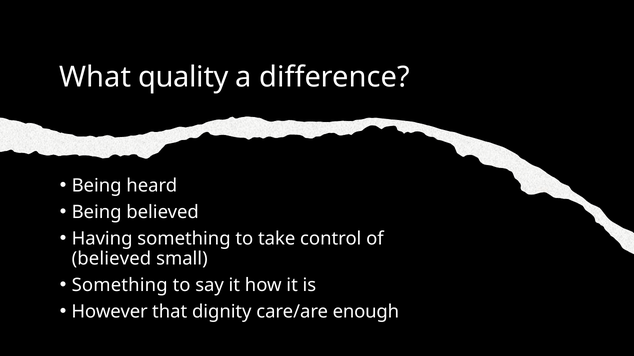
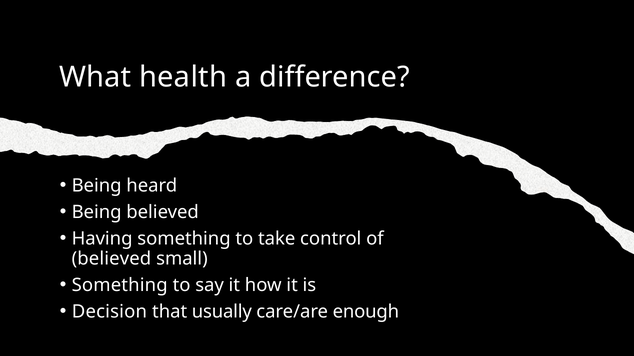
quality: quality -> health
However: However -> Decision
dignity: dignity -> usually
